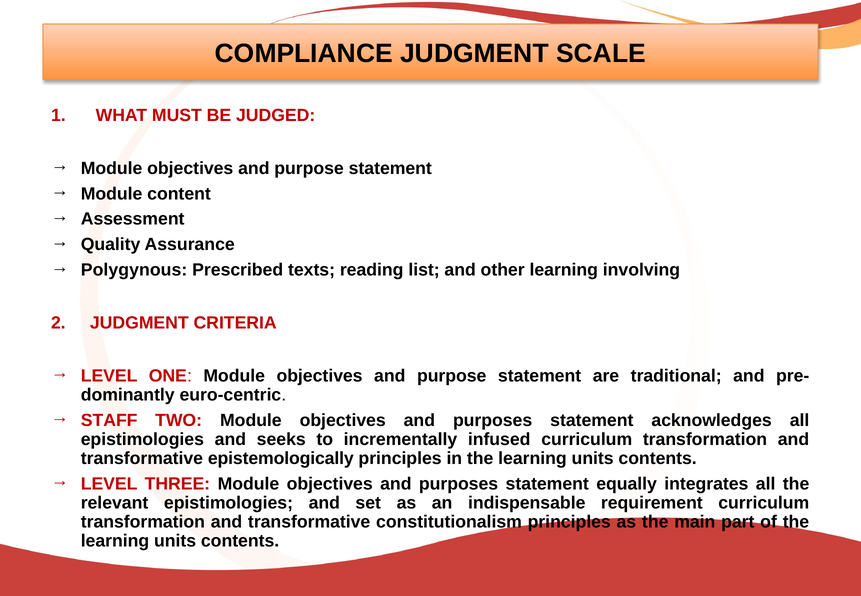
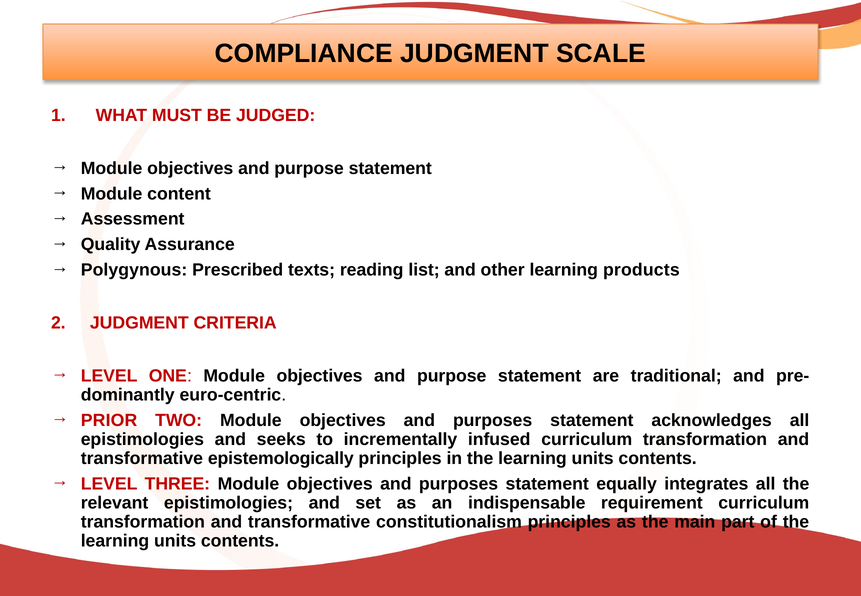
involving: involving -> products
STAFF: STAFF -> PRIOR
